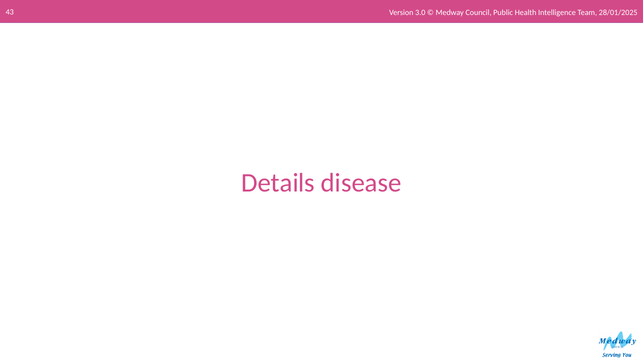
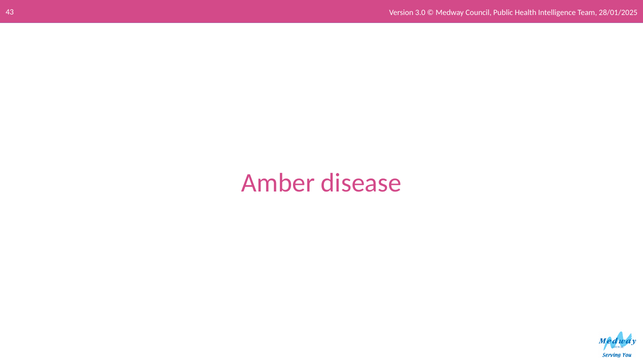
Details: Details -> Amber
